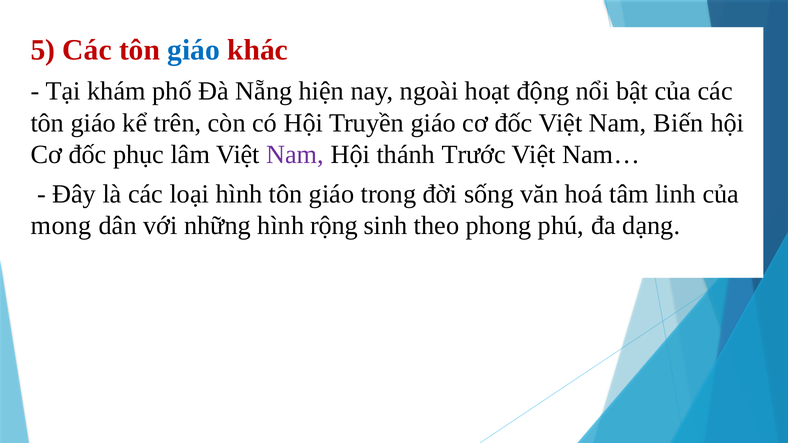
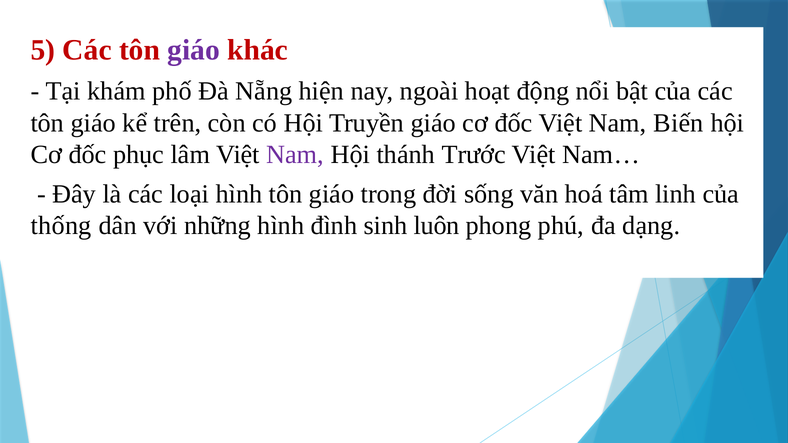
giáo at (194, 50) colour: blue -> purple
mong: mong -> thống
rộng: rộng -> đình
theo: theo -> luôn
